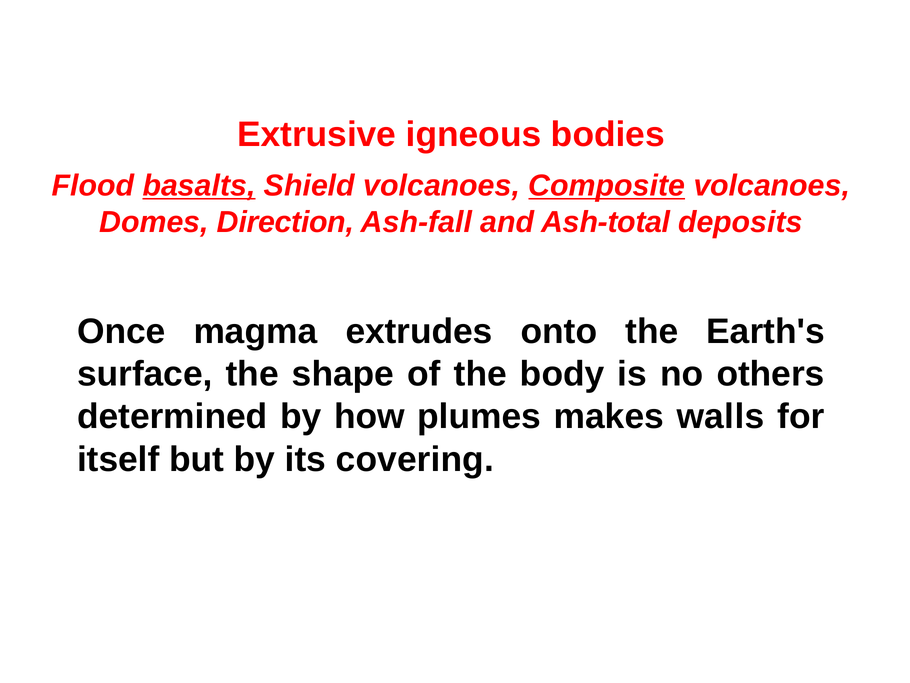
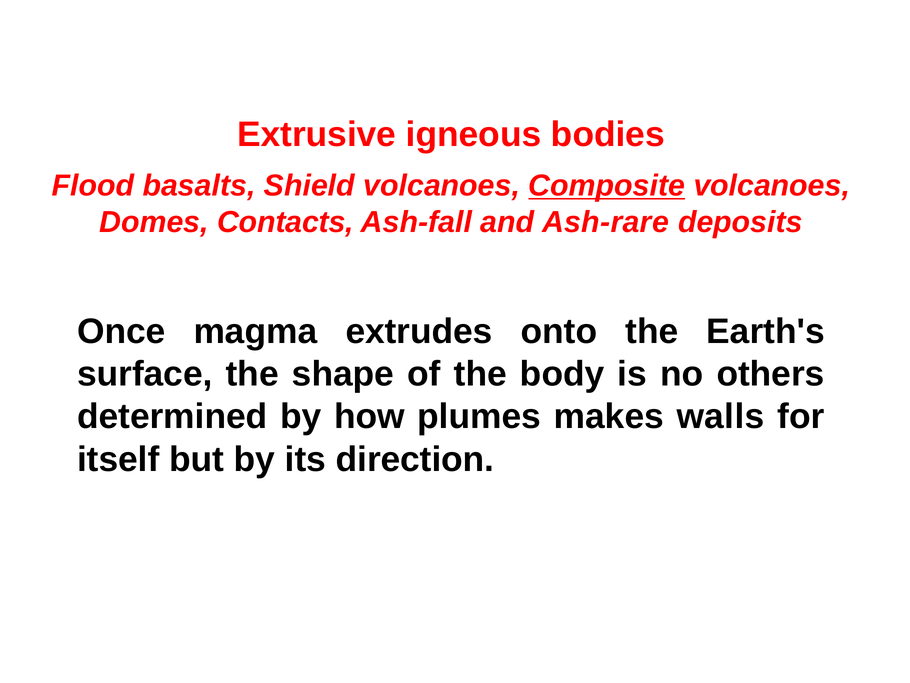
basalts underline: present -> none
Direction: Direction -> Contacts
Ash-total: Ash-total -> Ash-rare
covering: covering -> direction
